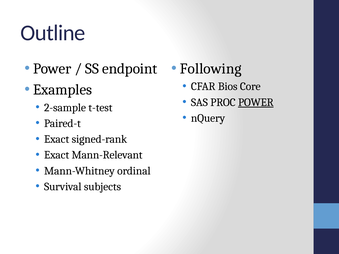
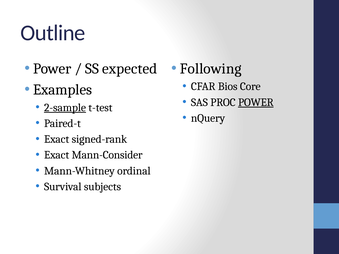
endpoint: endpoint -> expected
2-sample underline: none -> present
Mann-Relevant: Mann-Relevant -> Mann-Consider
